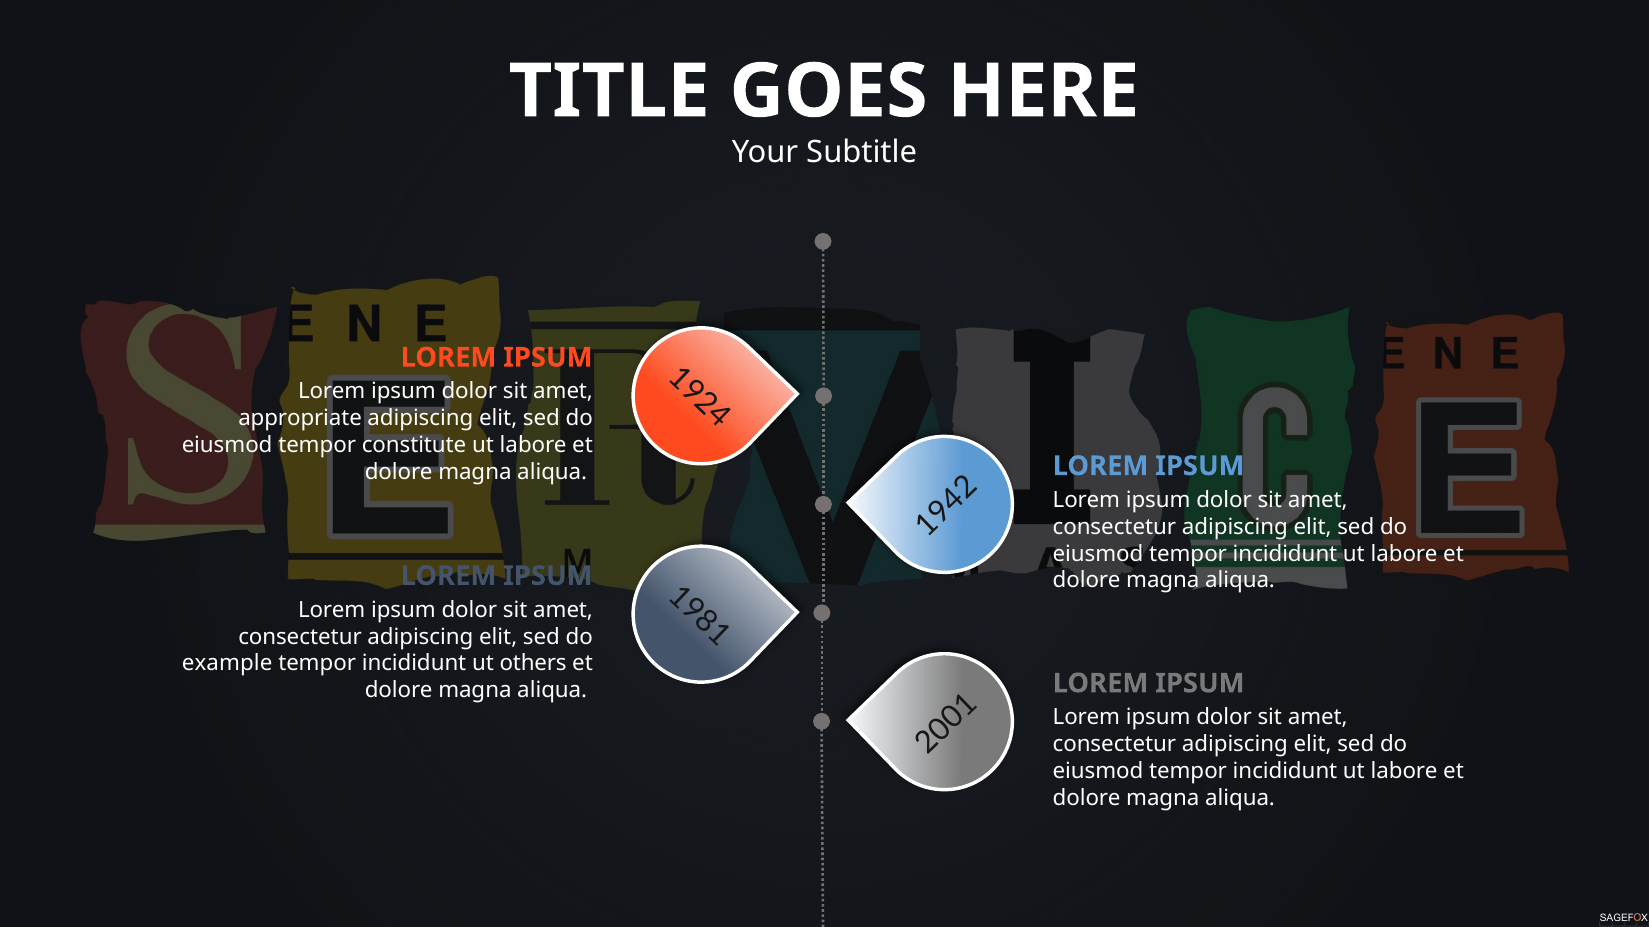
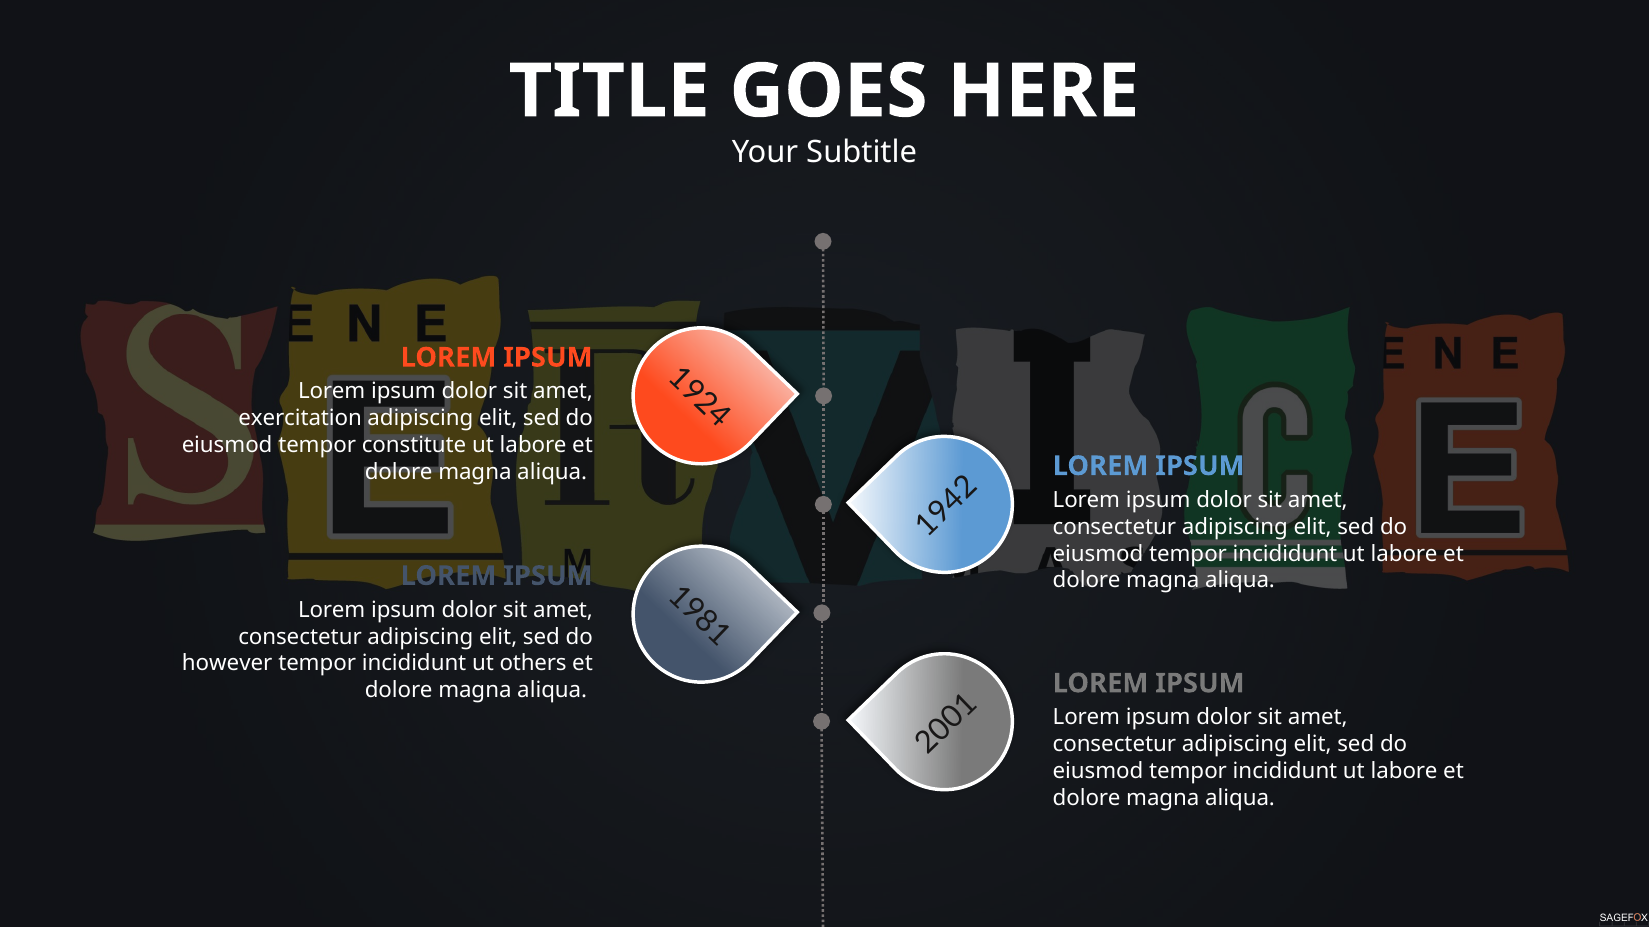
appropriate: appropriate -> exercitation
example: example -> however
